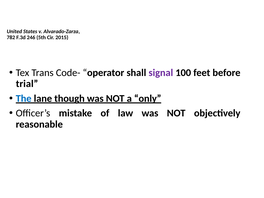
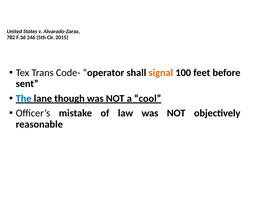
signal colour: purple -> orange
trial: trial -> sent
only: only -> cool
